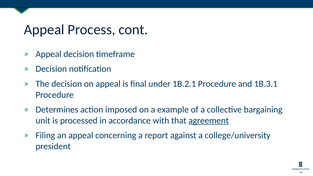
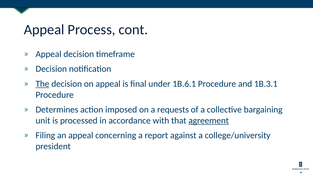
The underline: none -> present
1B.2.1: 1B.2.1 -> 1B.6.1
example: example -> requests
